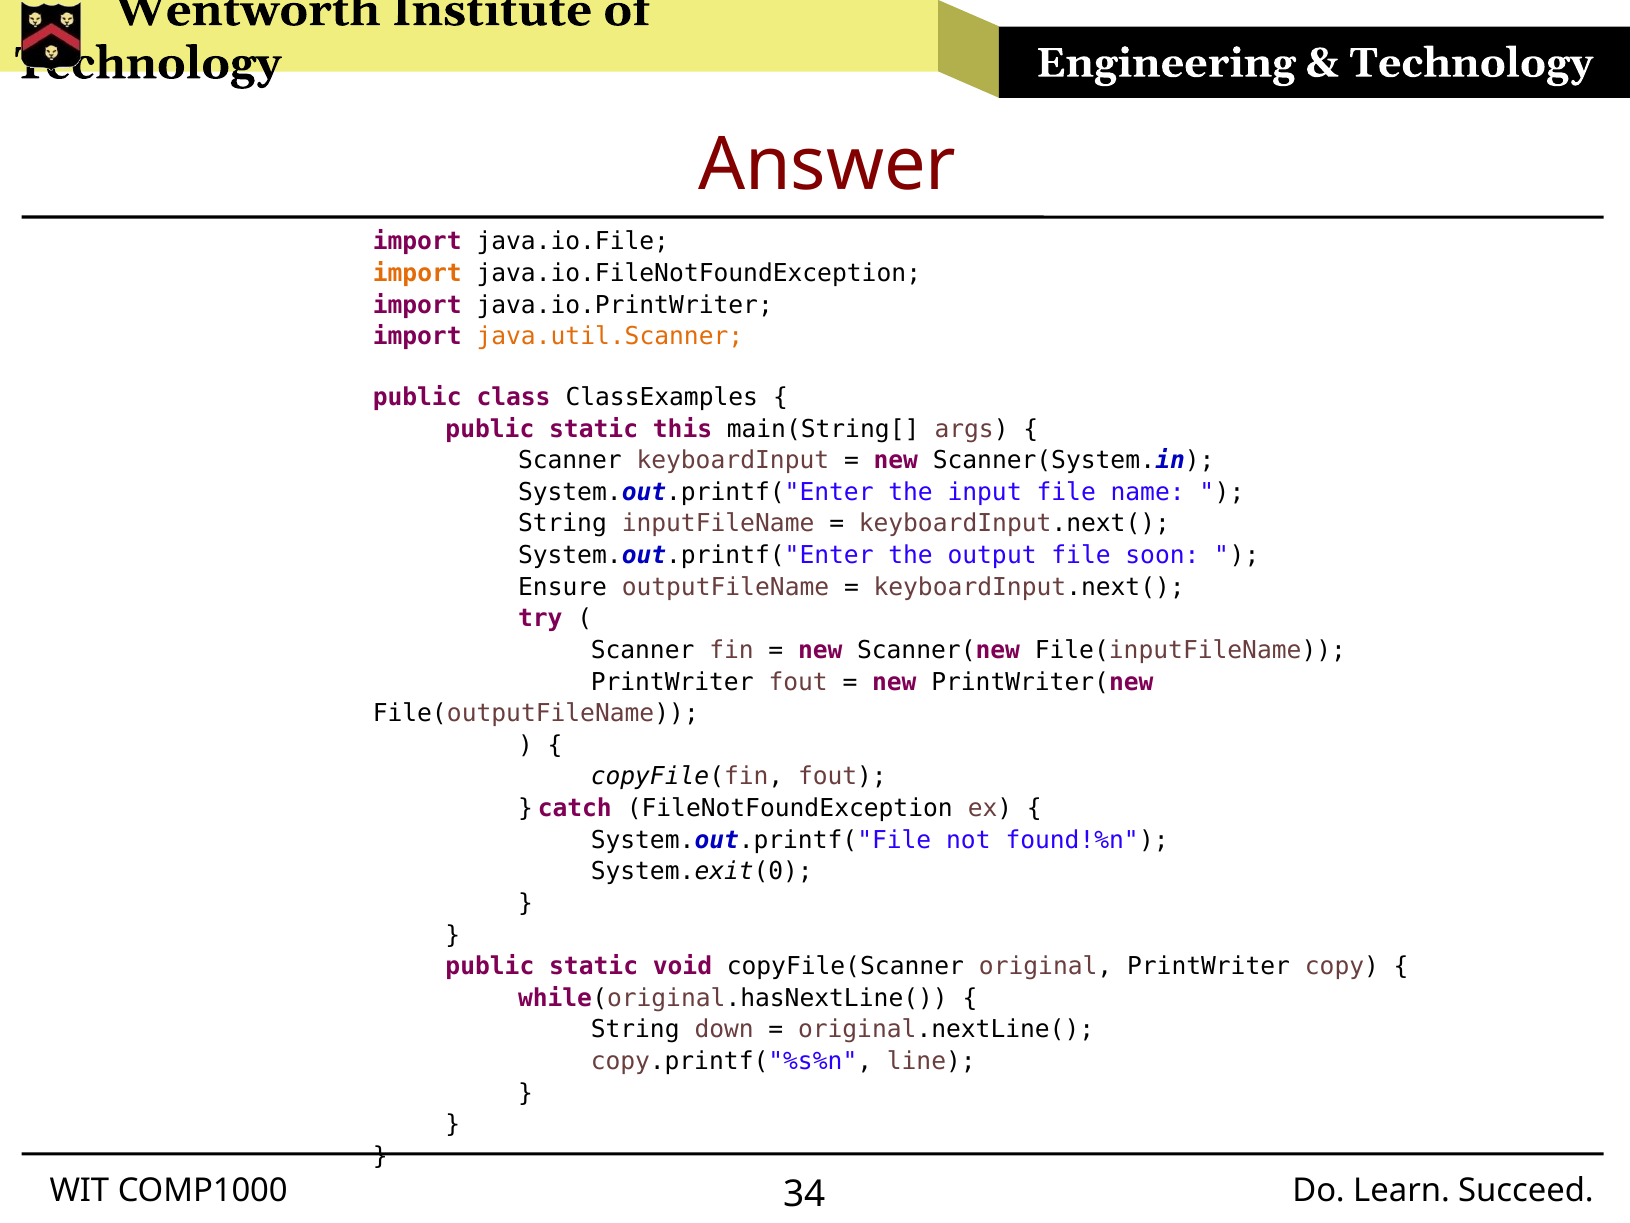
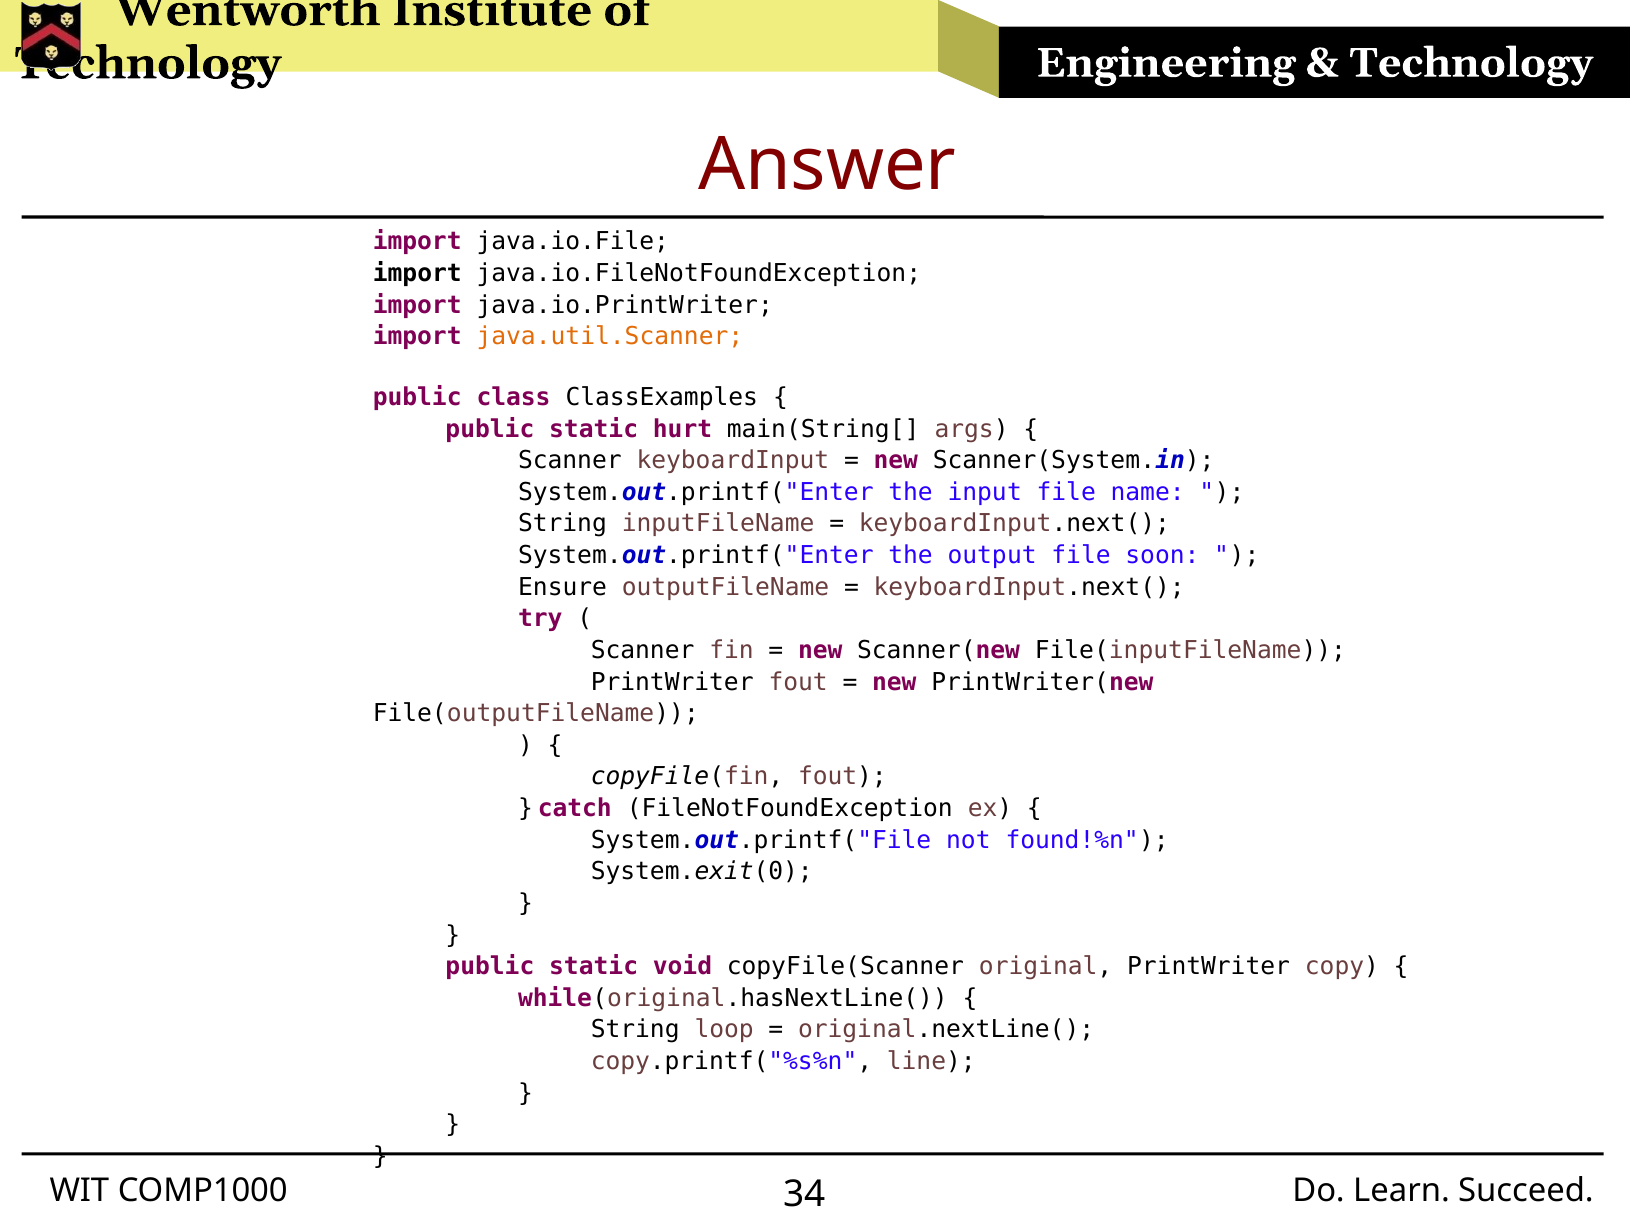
import at (417, 273) colour: orange -> black
this: this -> hurt
down: down -> loop
